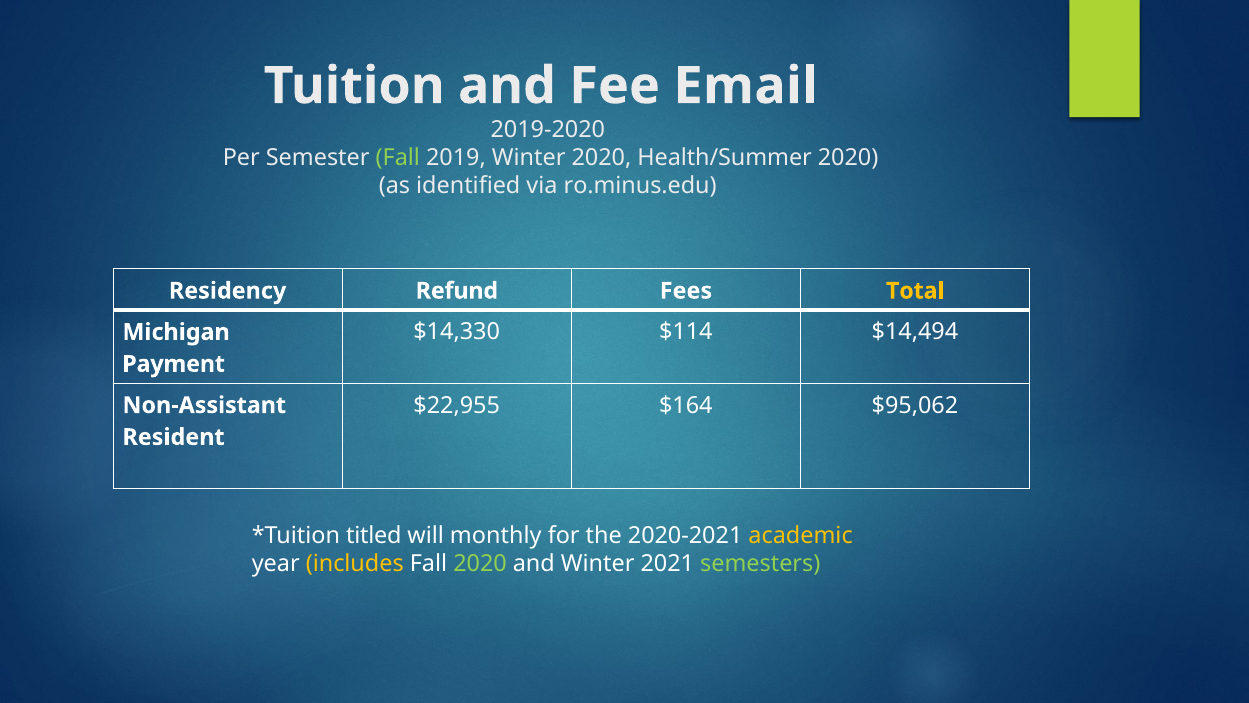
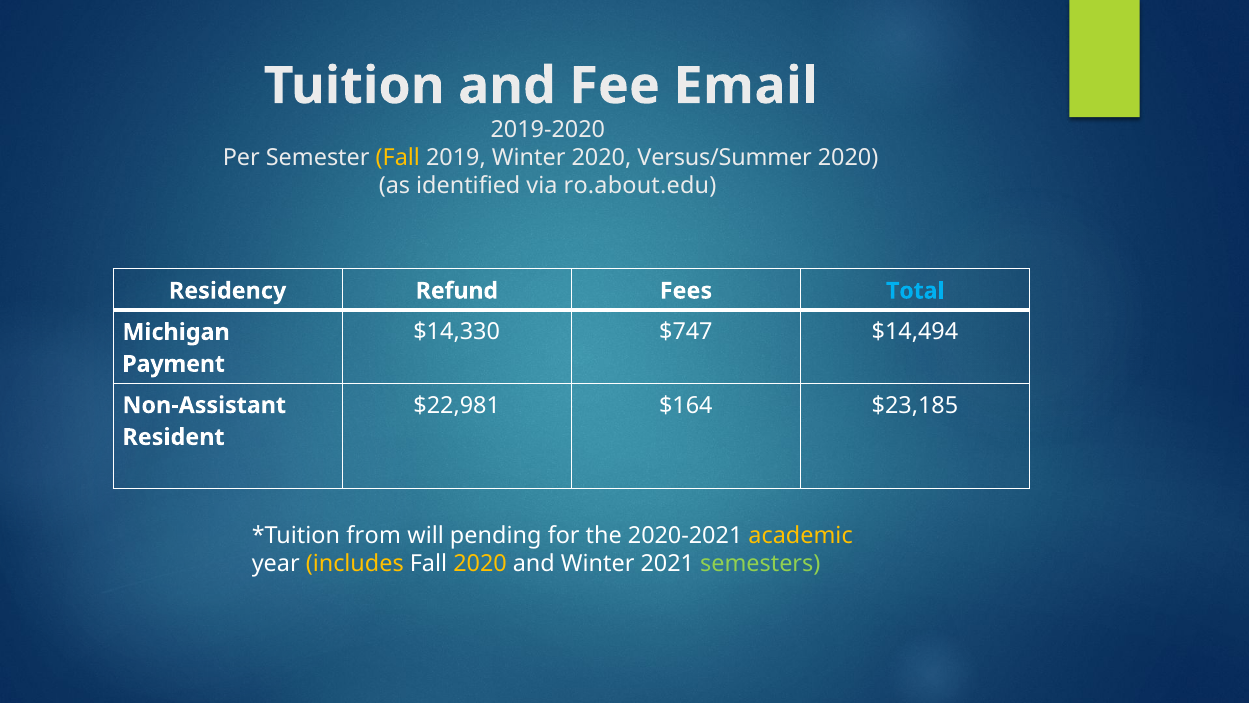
Fall at (398, 157) colour: light green -> yellow
Health/Summer: Health/Summer -> Versus/Summer
ro.minus.edu: ro.minus.edu -> ro.about.edu
Total colour: yellow -> light blue
$114: $114 -> $747
$22,955: $22,955 -> $22,981
$95,062: $95,062 -> $23,185
titled: titled -> from
monthly: monthly -> pending
2020 at (480, 563) colour: light green -> yellow
